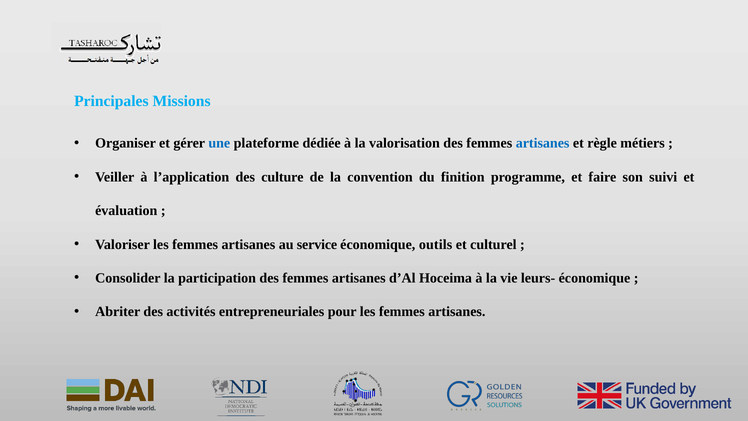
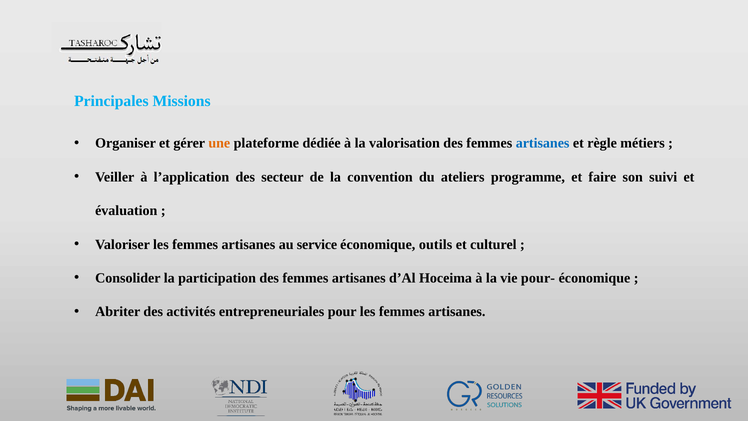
une colour: blue -> orange
culture: culture -> secteur
finition: finition -> ateliers
leurs-: leurs- -> pour-
